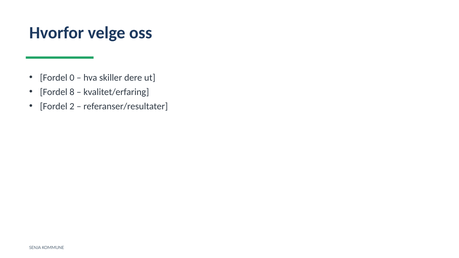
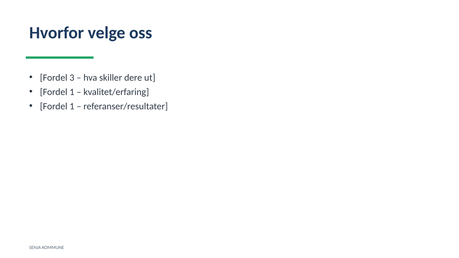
0: 0 -> 3
8 at (72, 92): 8 -> 1
2 at (72, 106): 2 -> 1
